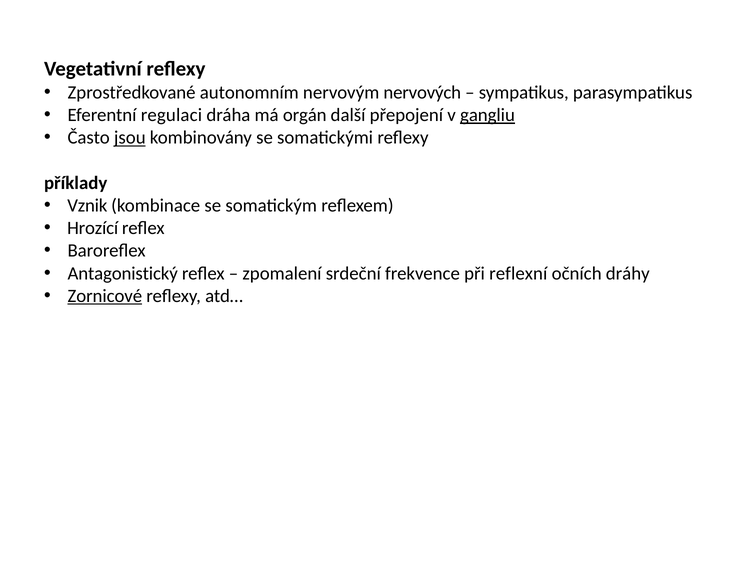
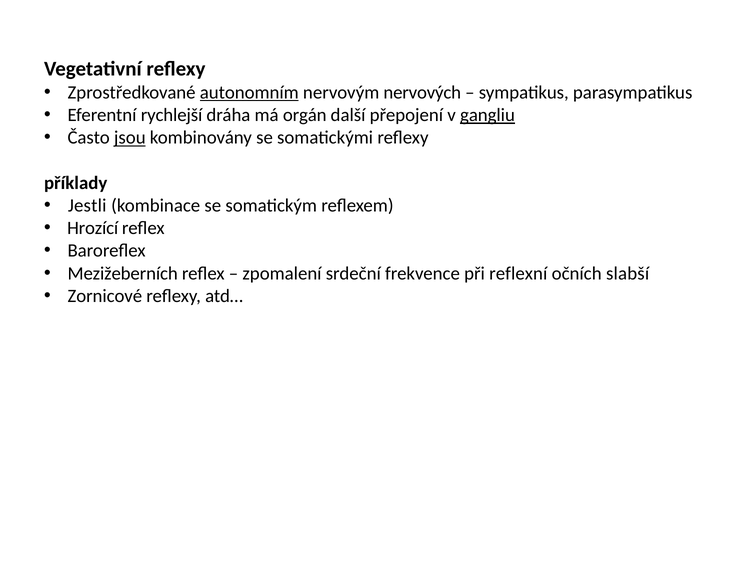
autonomním underline: none -> present
regulaci: regulaci -> rychlejší
Vznik: Vznik -> Jestli
Antagonistický: Antagonistický -> Mezižeberních
dráhy: dráhy -> slabší
Zornicové underline: present -> none
